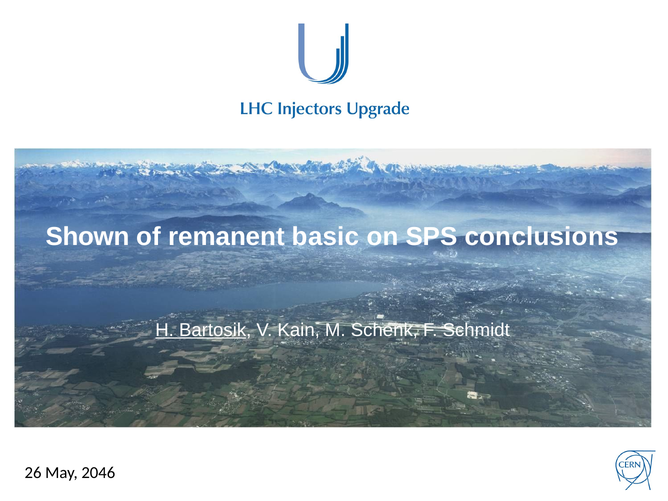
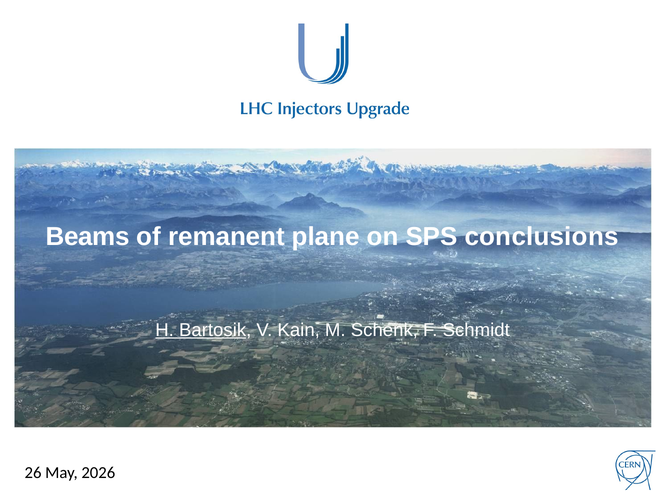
Shown: Shown -> Beams
basic: basic -> plane
2046: 2046 -> 2026
